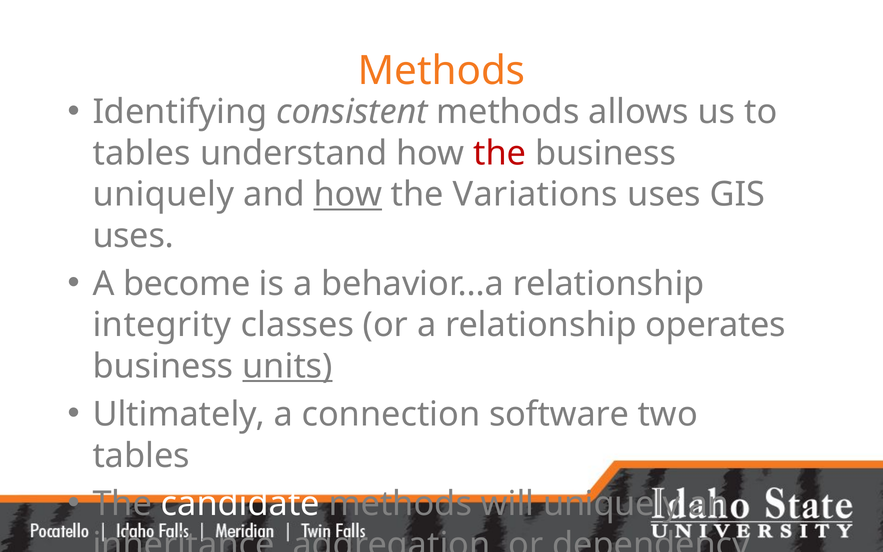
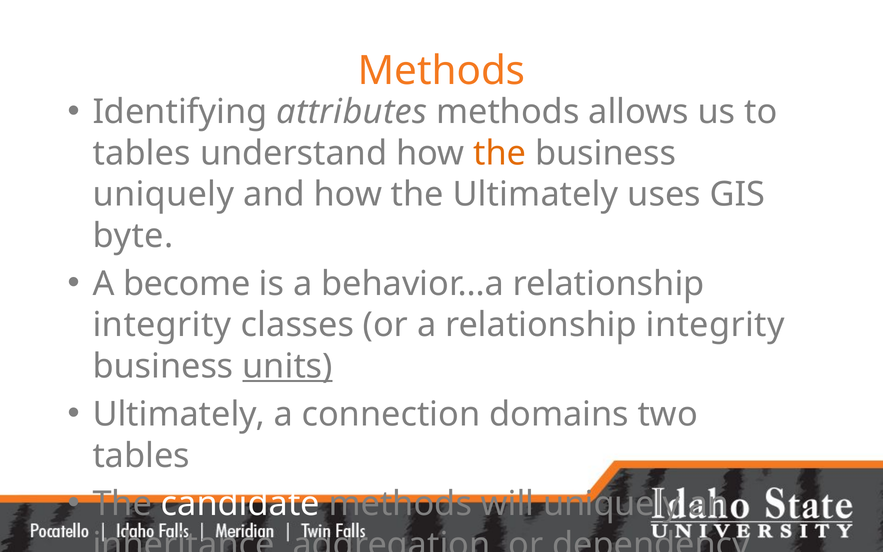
consistent: consistent -> attributes
the at (500, 153) colour: red -> orange
how at (348, 195) underline: present -> none
the Variations: Variations -> Ultimately
uses at (133, 236): uses -> byte
a relationship operates: operates -> integrity
software: software -> domains
